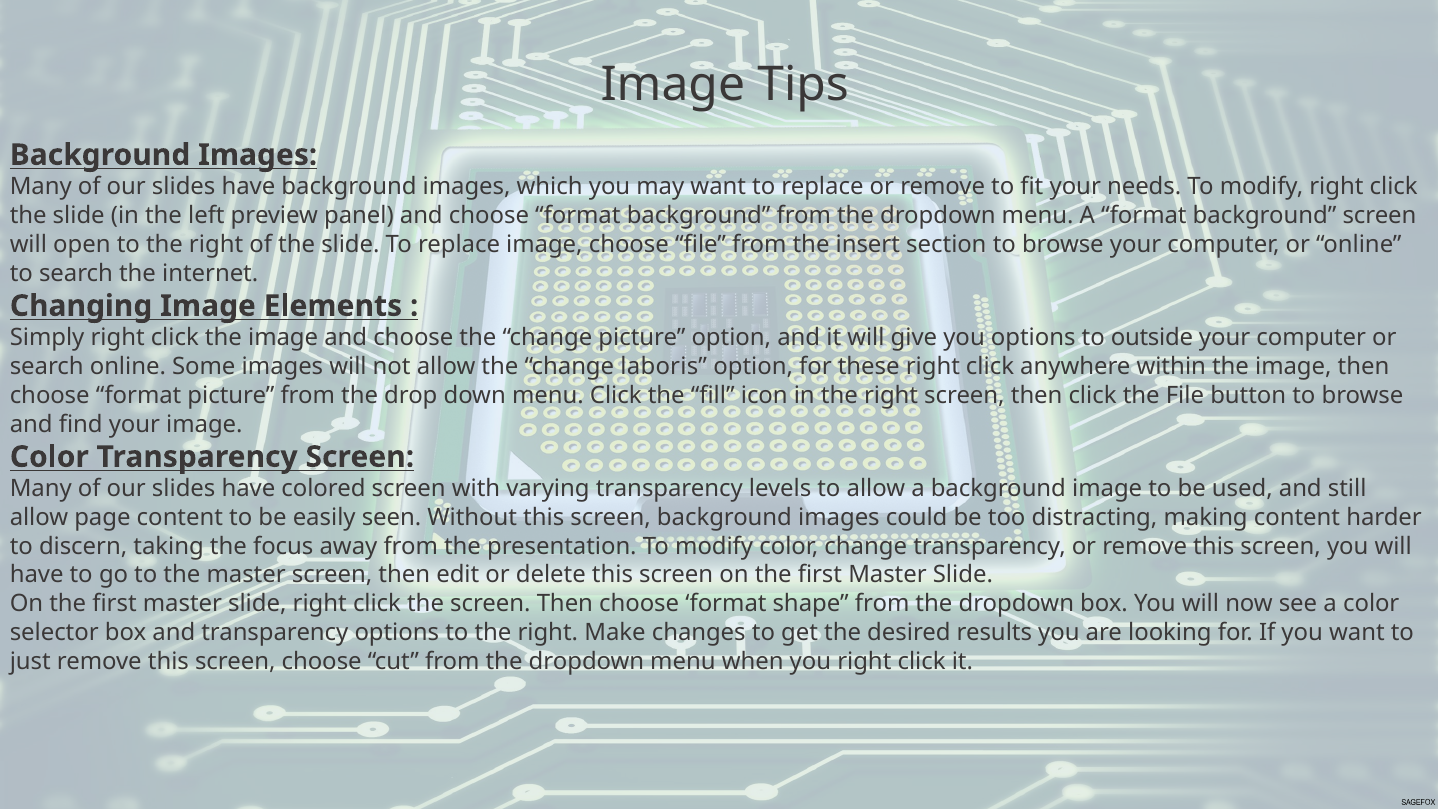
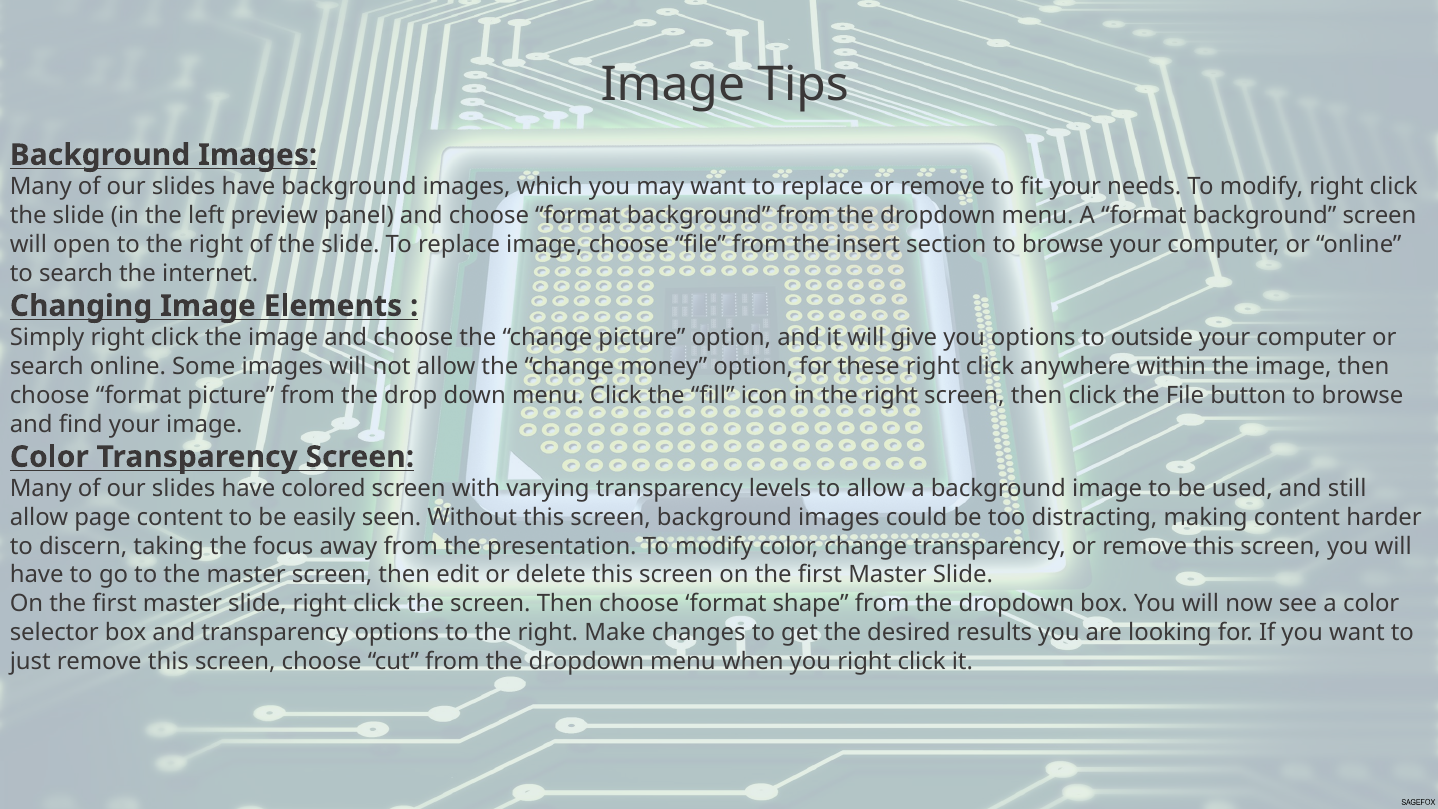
laboris: laboris -> money
